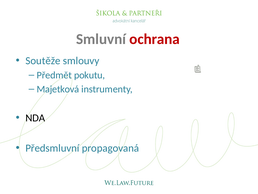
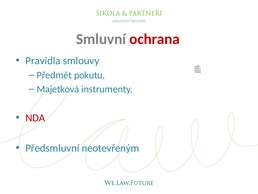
Soutěže: Soutěže -> Pravidla
NDA colour: black -> red
propagovaná: propagovaná -> neotevřeným
